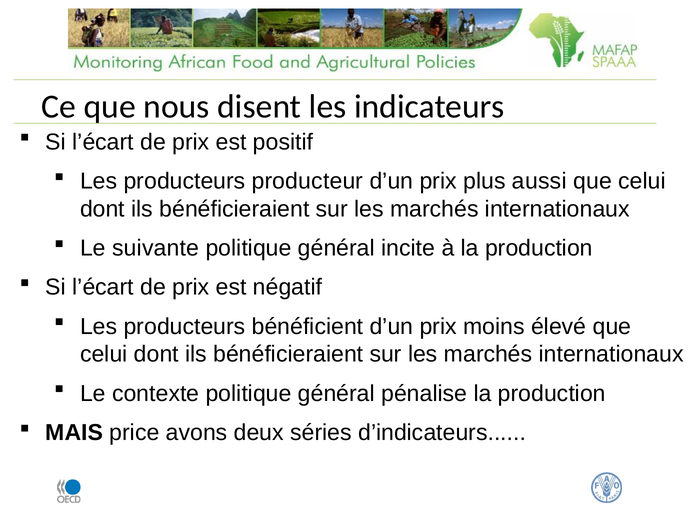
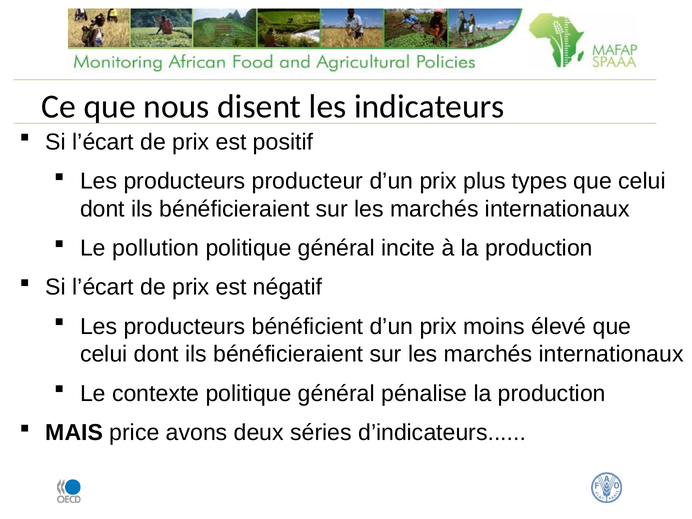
aussi: aussi -> types
suivante: suivante -> pollution
